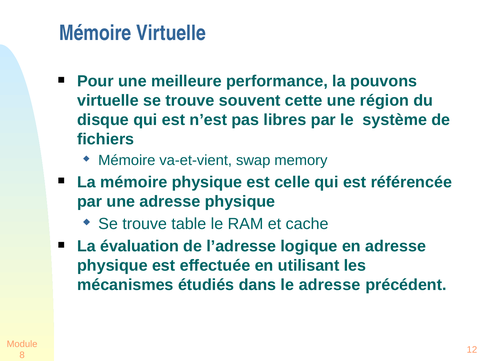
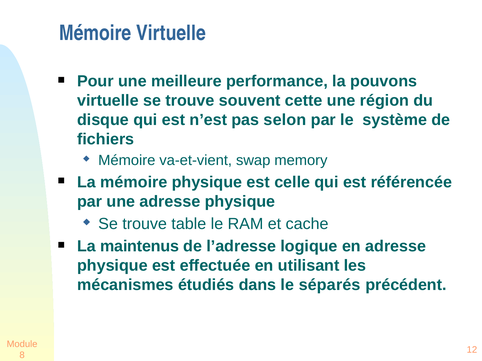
libres: libres -> selon
évaluation: évaluation -> maintenus
le adresse: adresse -> séparés
